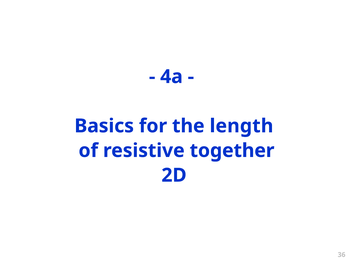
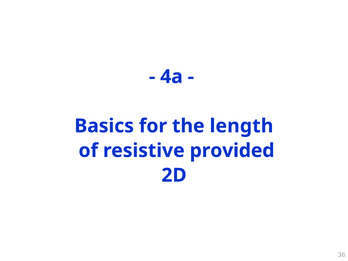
together: together -> provided
